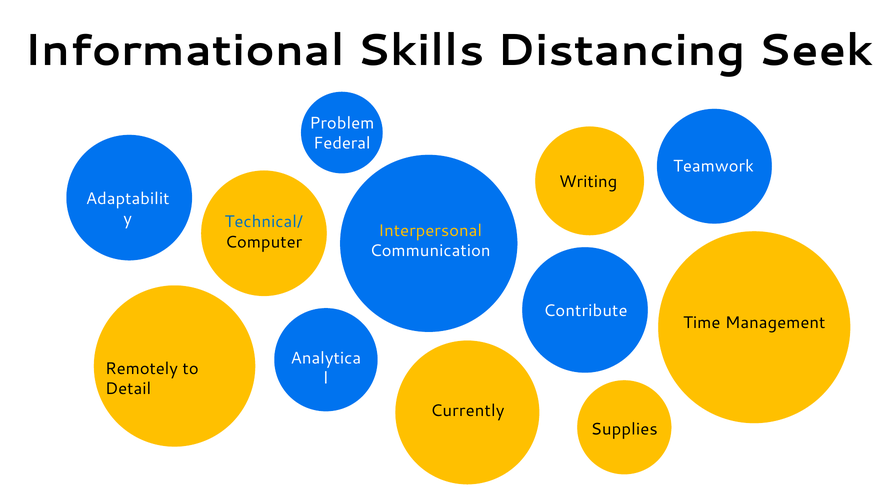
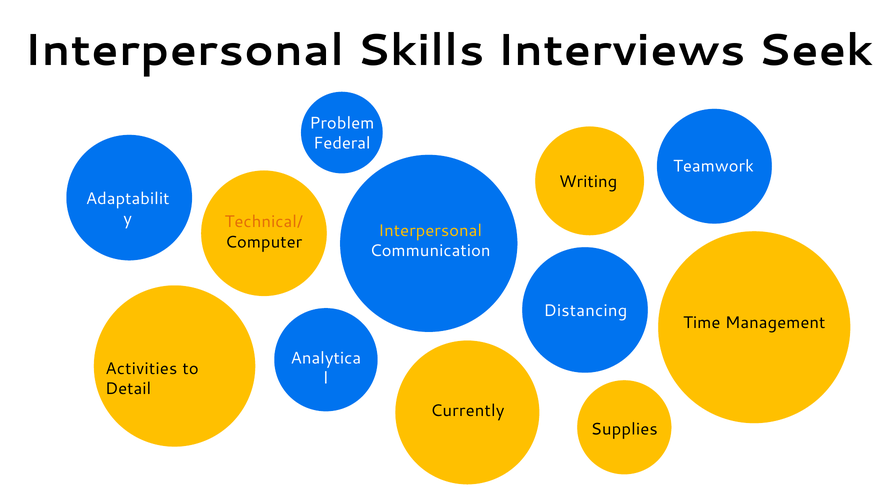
Informational at (184, 50): Informational -> Interpersonal
Distancing: Distancing -> Interviews
Technical/ colour: blue -> orange
Contribute: Contribute -> Distancing
Remotely: Remotely -> Activities
